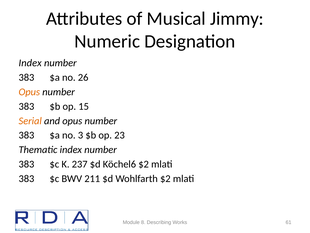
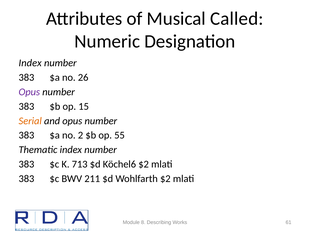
Jimmy: Jimmy -> Called
Opus at (29, 92) colour: orange -> purple
3: 3 -> 2
23: 23 -> 55
237: 237 -> 713
